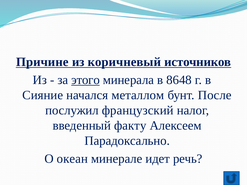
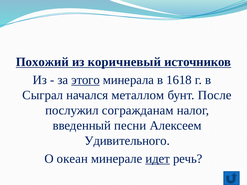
Причине: Причине -> Похожий
8648: 8648 -> 1618
Сияние: Сияние -> Сыграл
французский: французский -> согражданам
факту: факту -> песни
Парадоксально: Парадоксально -> Удивительного
идет underline: none -> present
